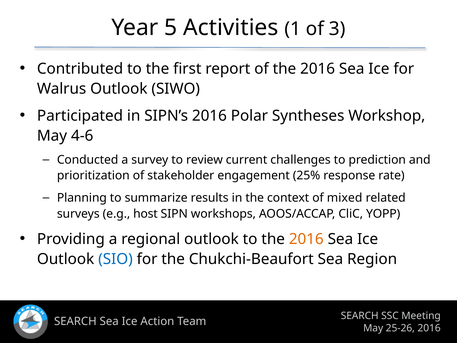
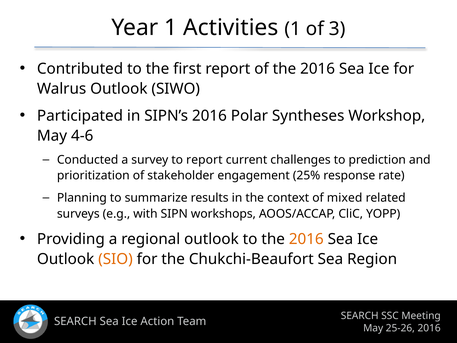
Year 5: 5 -> 1
to review: review -> report
host: host -> with
SIO colour: blue -> orange
